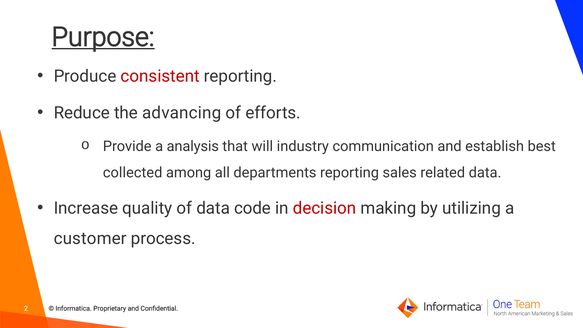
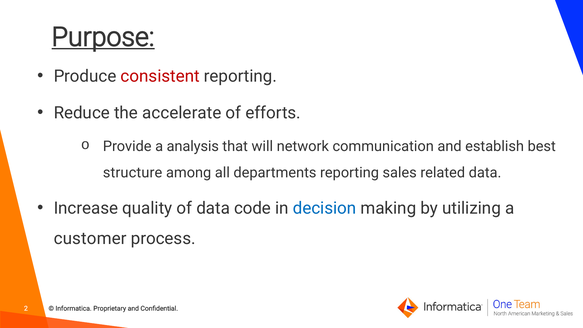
advancing: advancing -> accelerate
industry: industry -> network
collected: collected -> structure
decision colour: red -> blue
